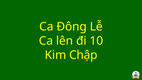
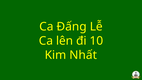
Đông: Đông -> Đấng
Chập: Chập -> Nhất
